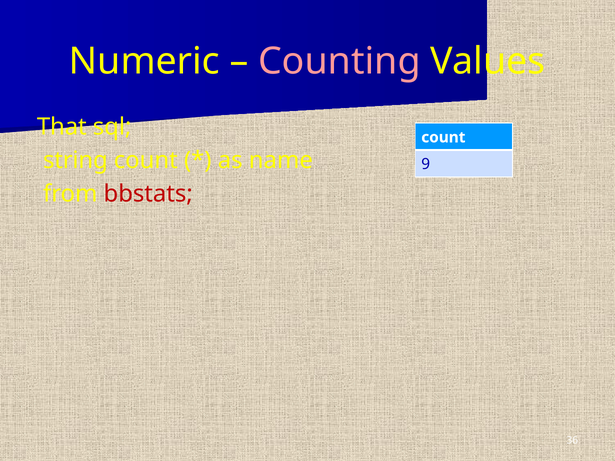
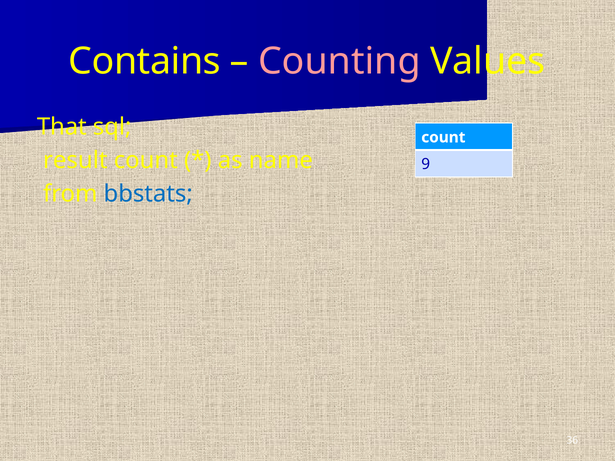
Numeric: Numeric -> Contains
string: string -> result
bbstats colour: red -> blue
